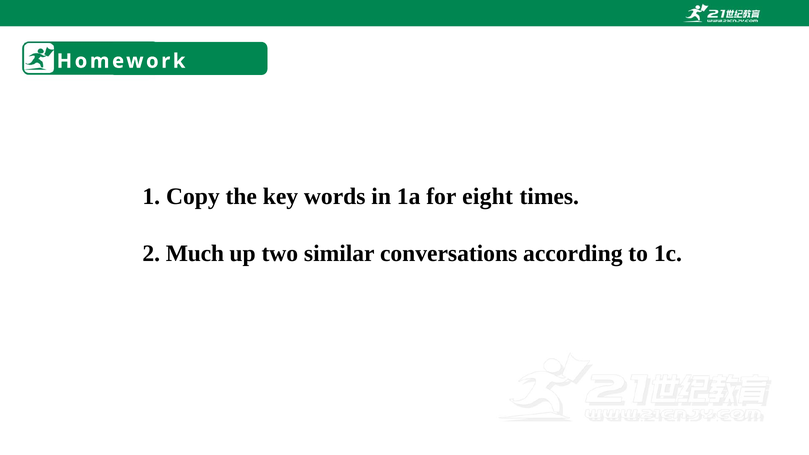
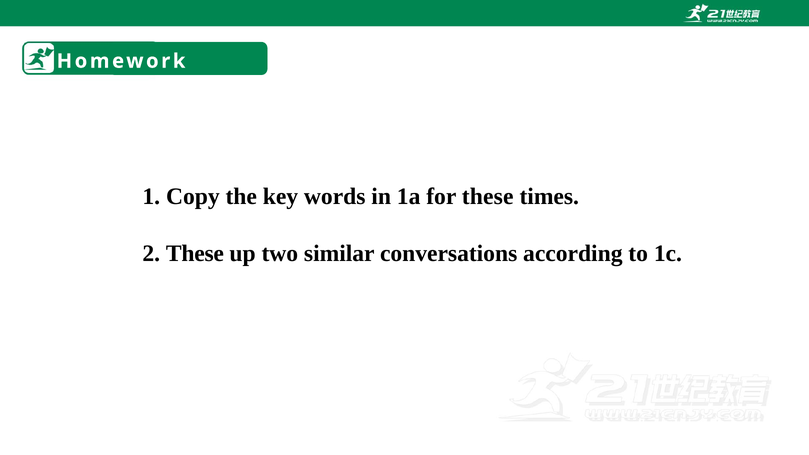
for eight: eight -> these
2 Much: Much -> These
